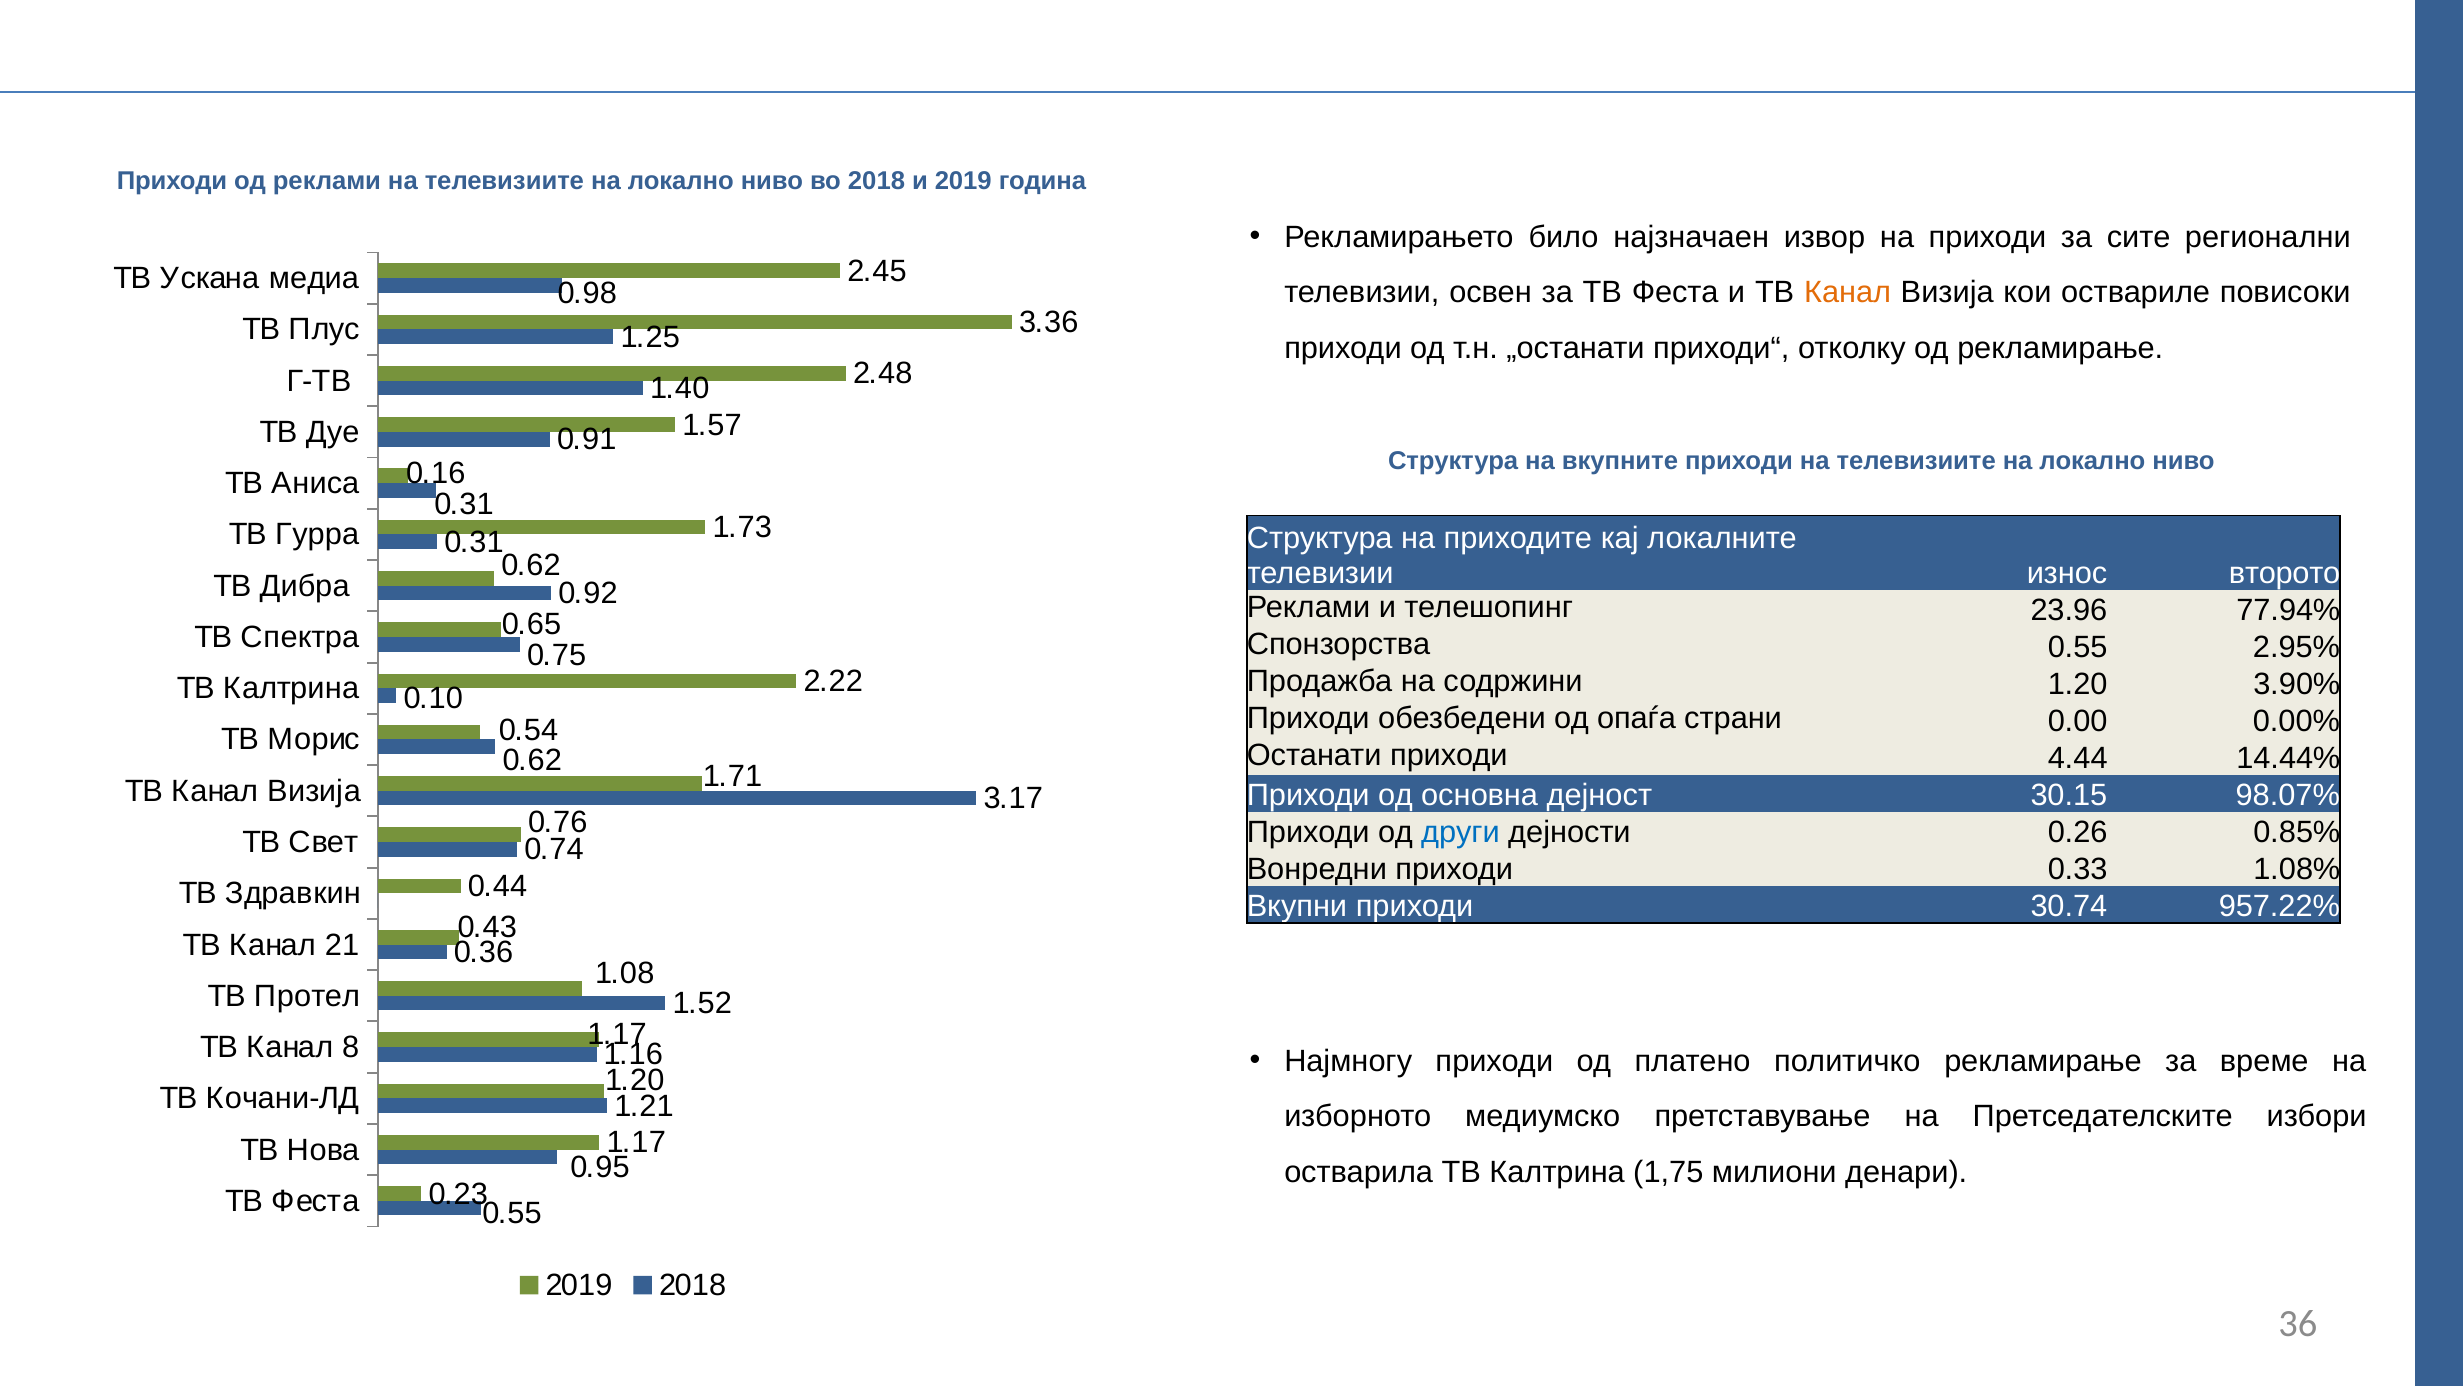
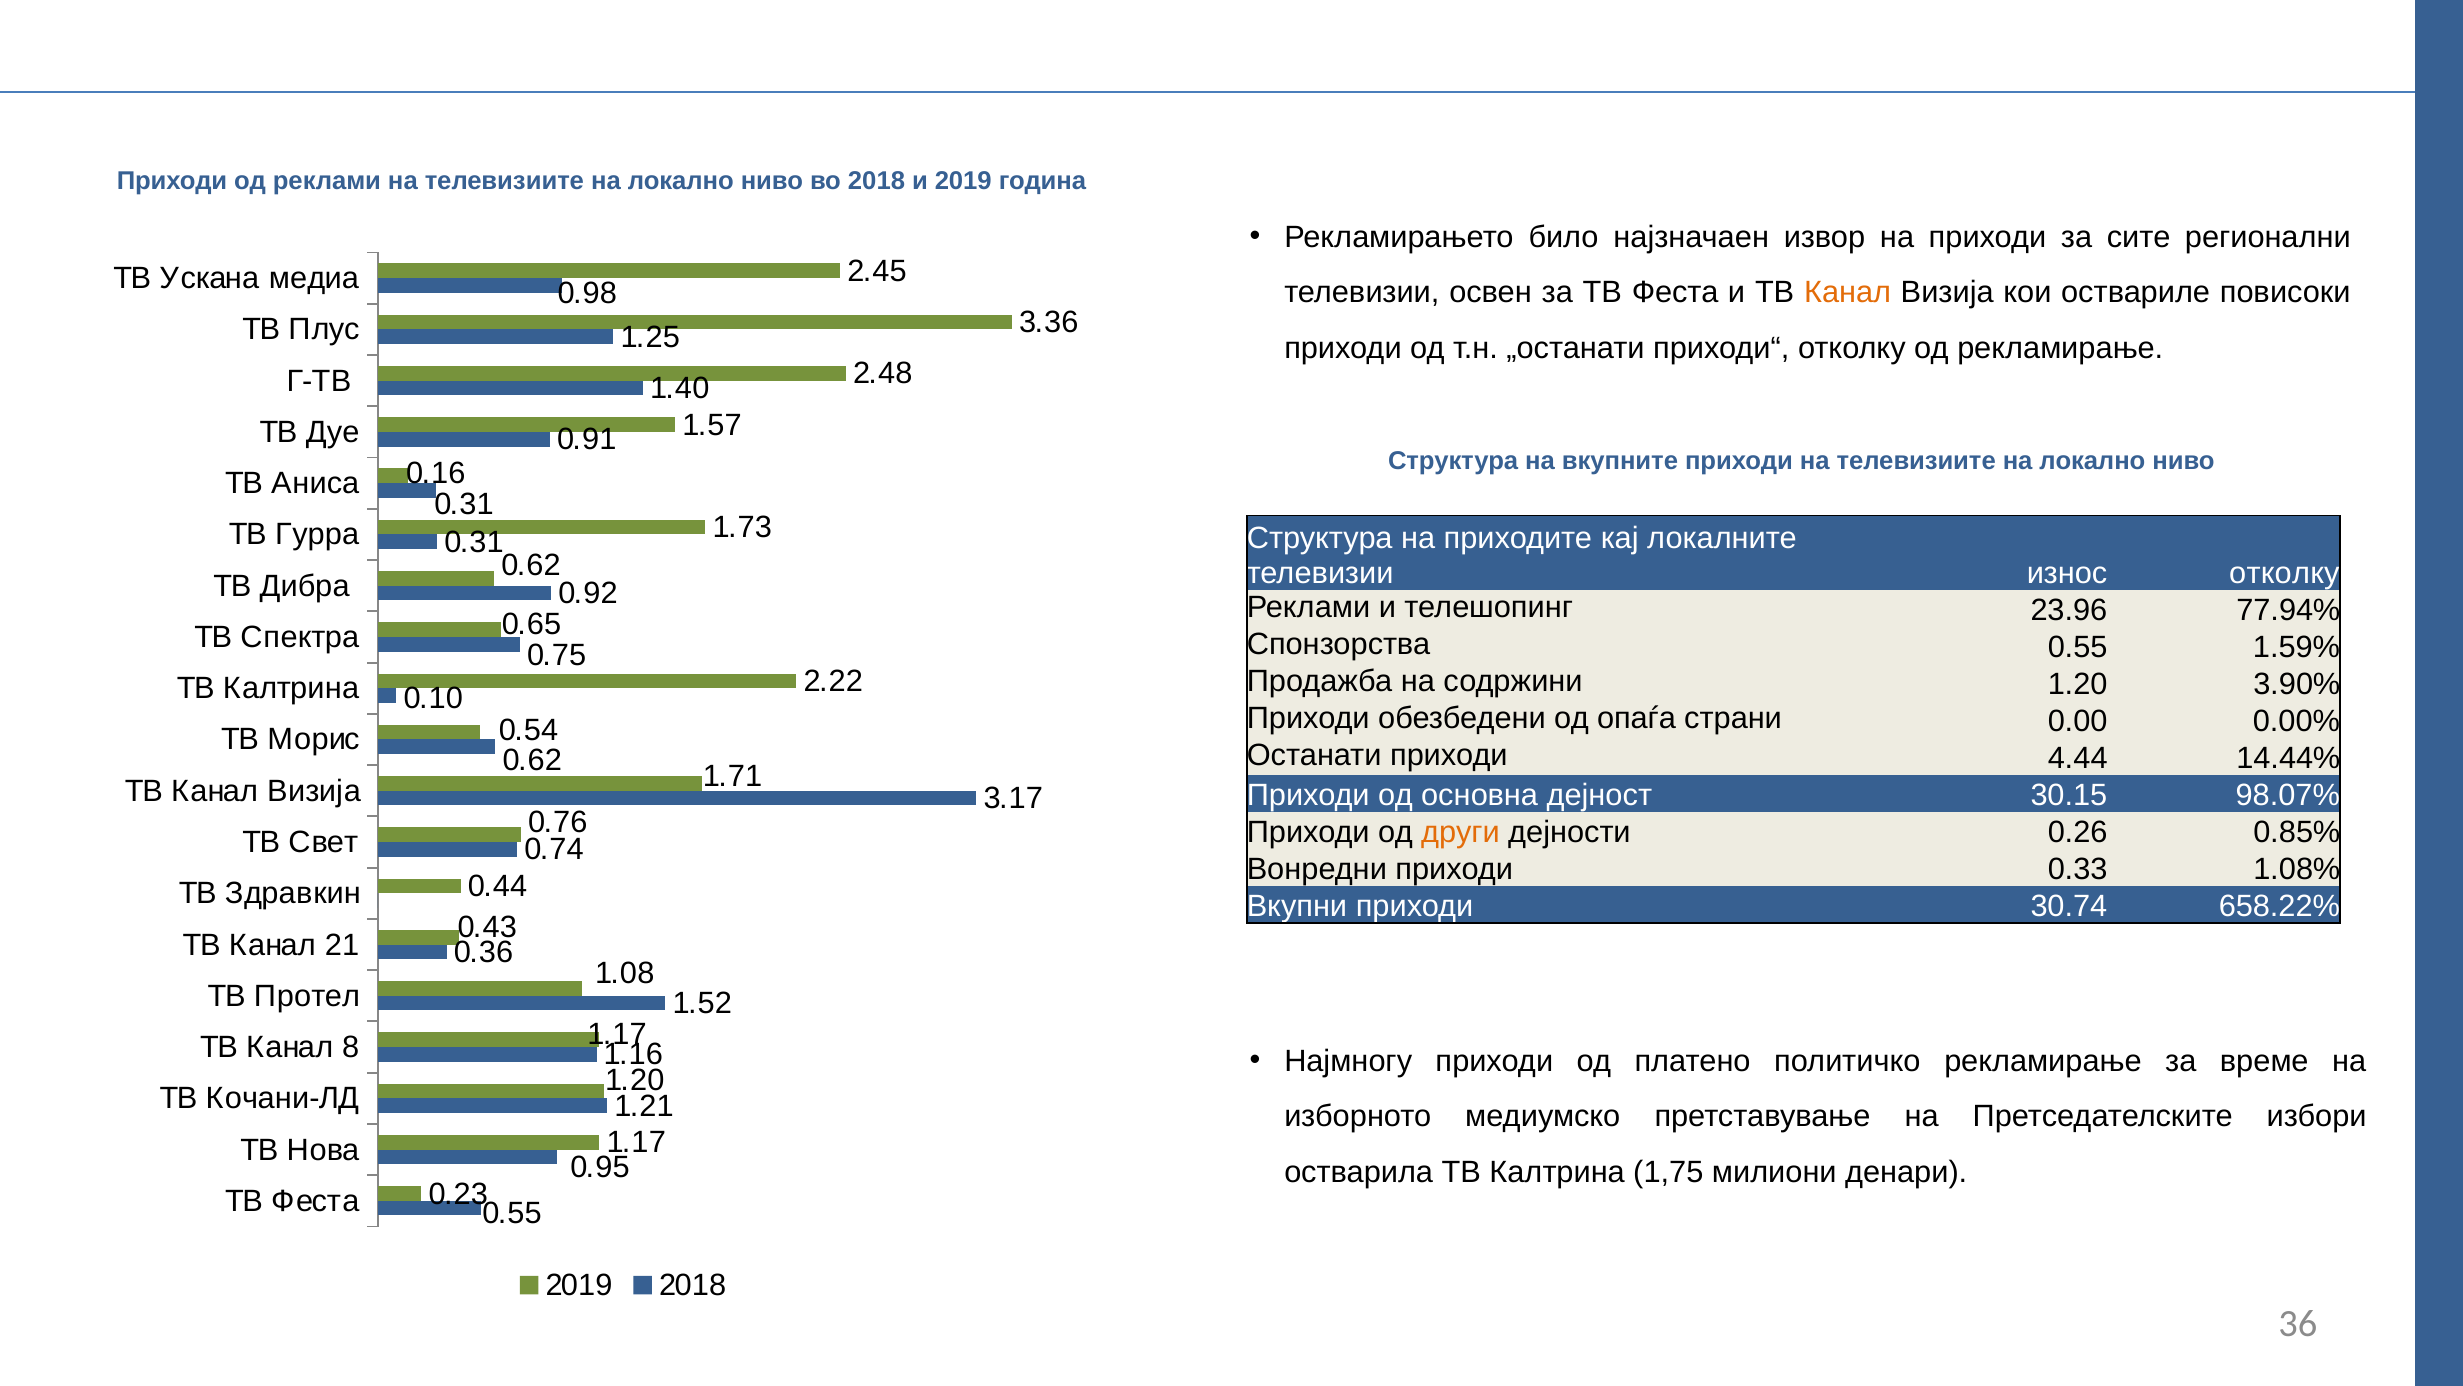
износ второто: второто -> отколку
2.95%: 2.95% -> 1.59%
други colour: blue -> orange
957.22%: 957.22% -> 658.22%
